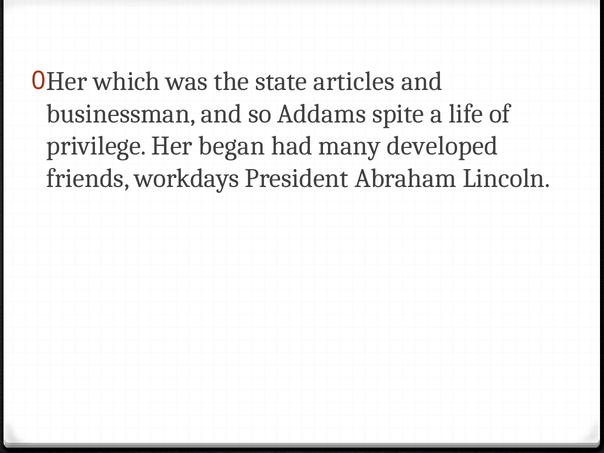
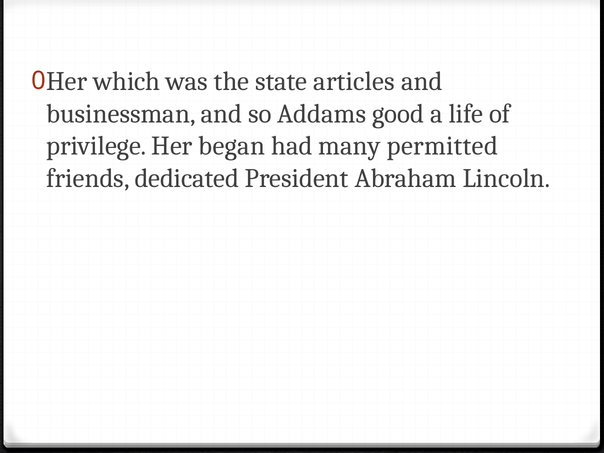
spite: spite -> good
developed: developed -> permitted
workdays: workdays -> dedicated
